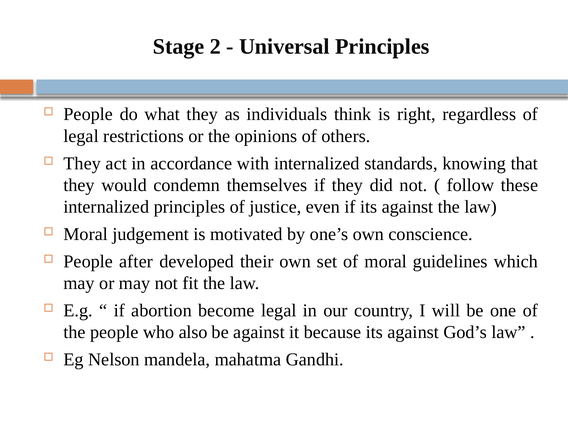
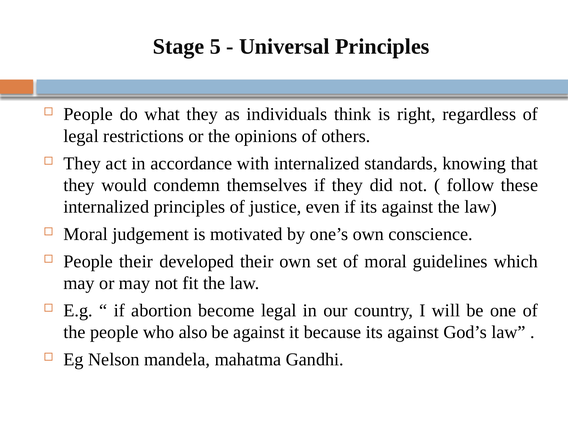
2: 2 -> 5
People after: after -> their
